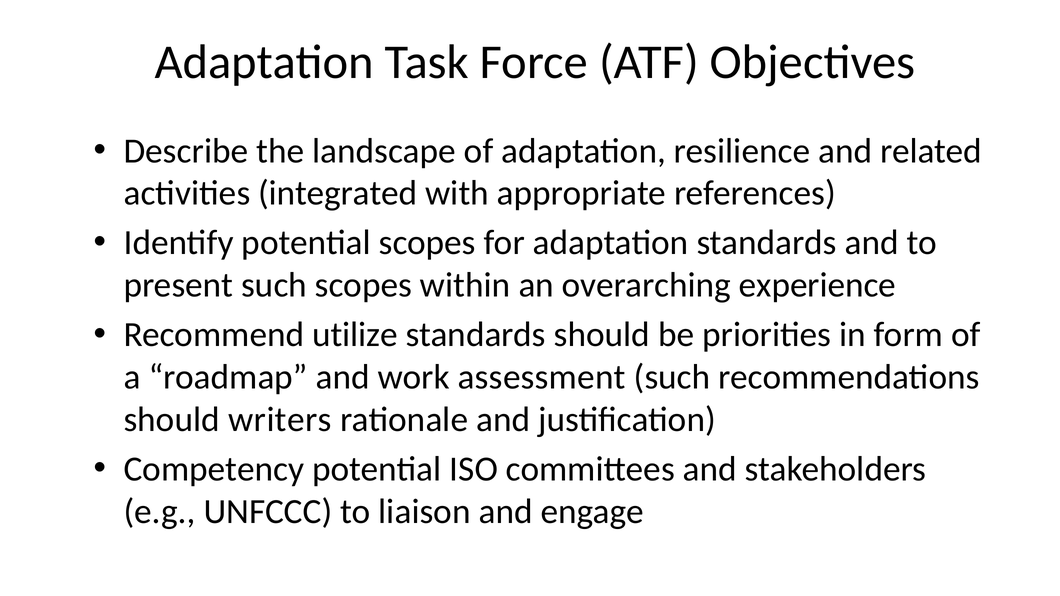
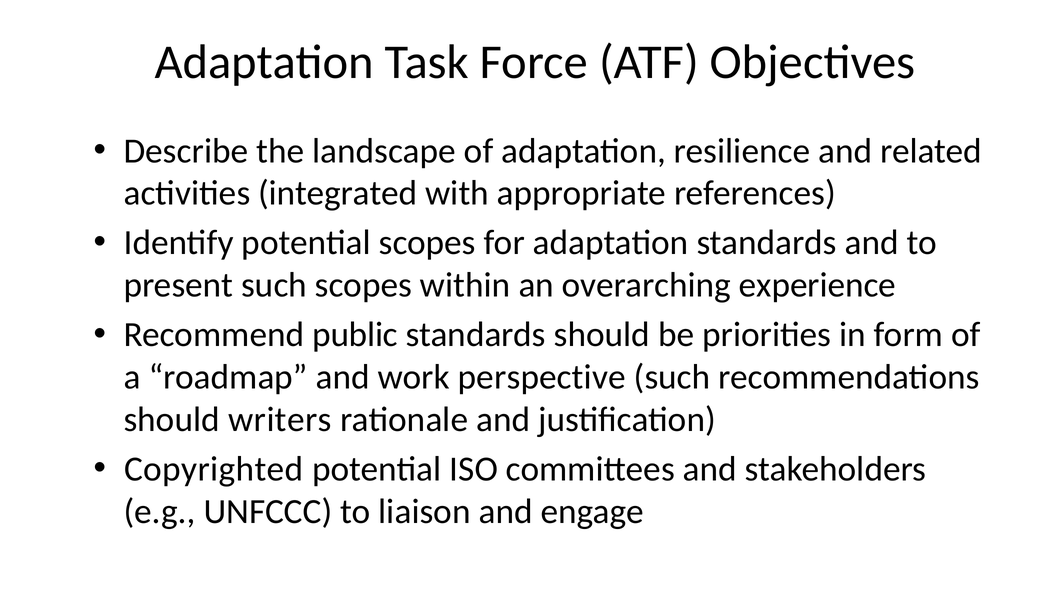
utilize: utilize -> public
assessment: assessment -> perspective
Competency: Competency -> Copyrighted
